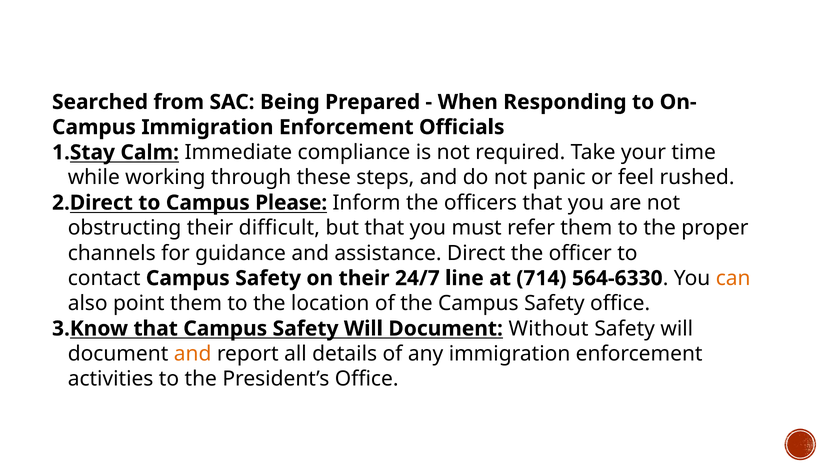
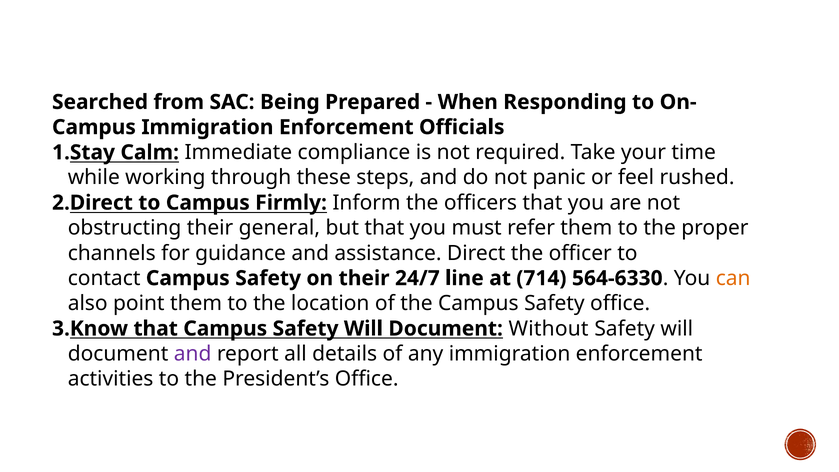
Please: Please -> Firmly
difficult: difficult -> general
and at (193, 354) colour: orange -> purple
